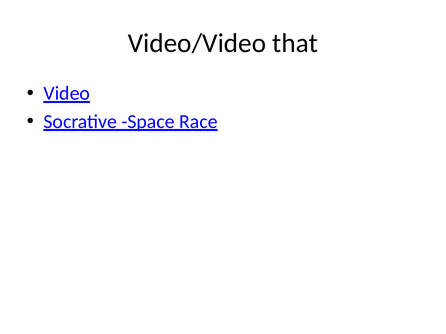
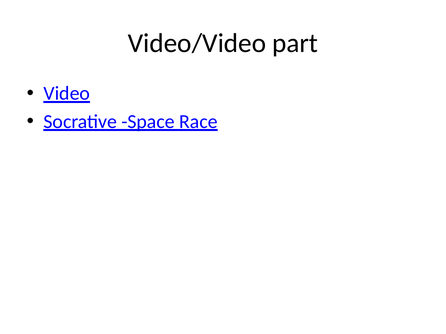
that: that -> part
